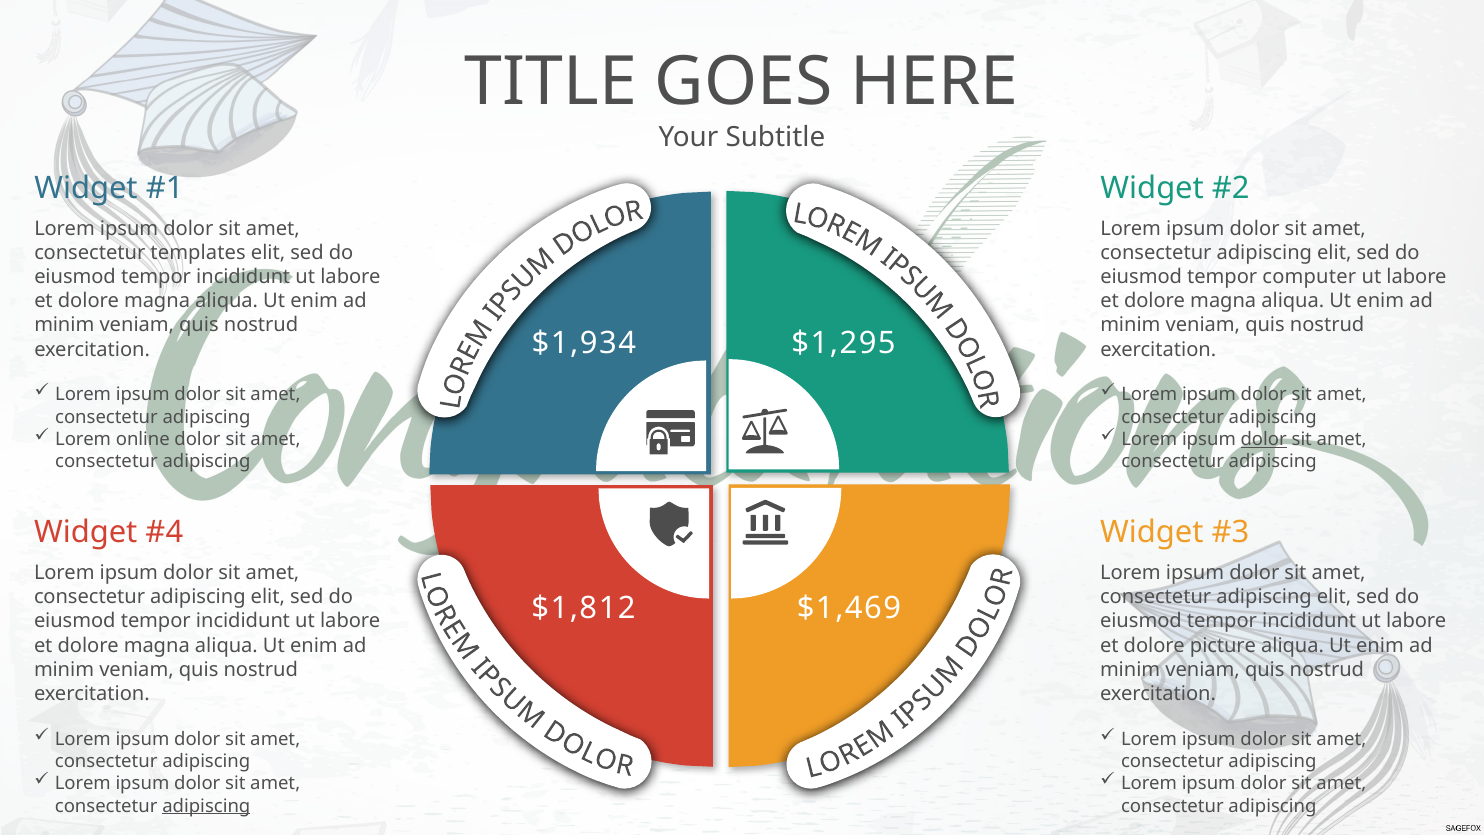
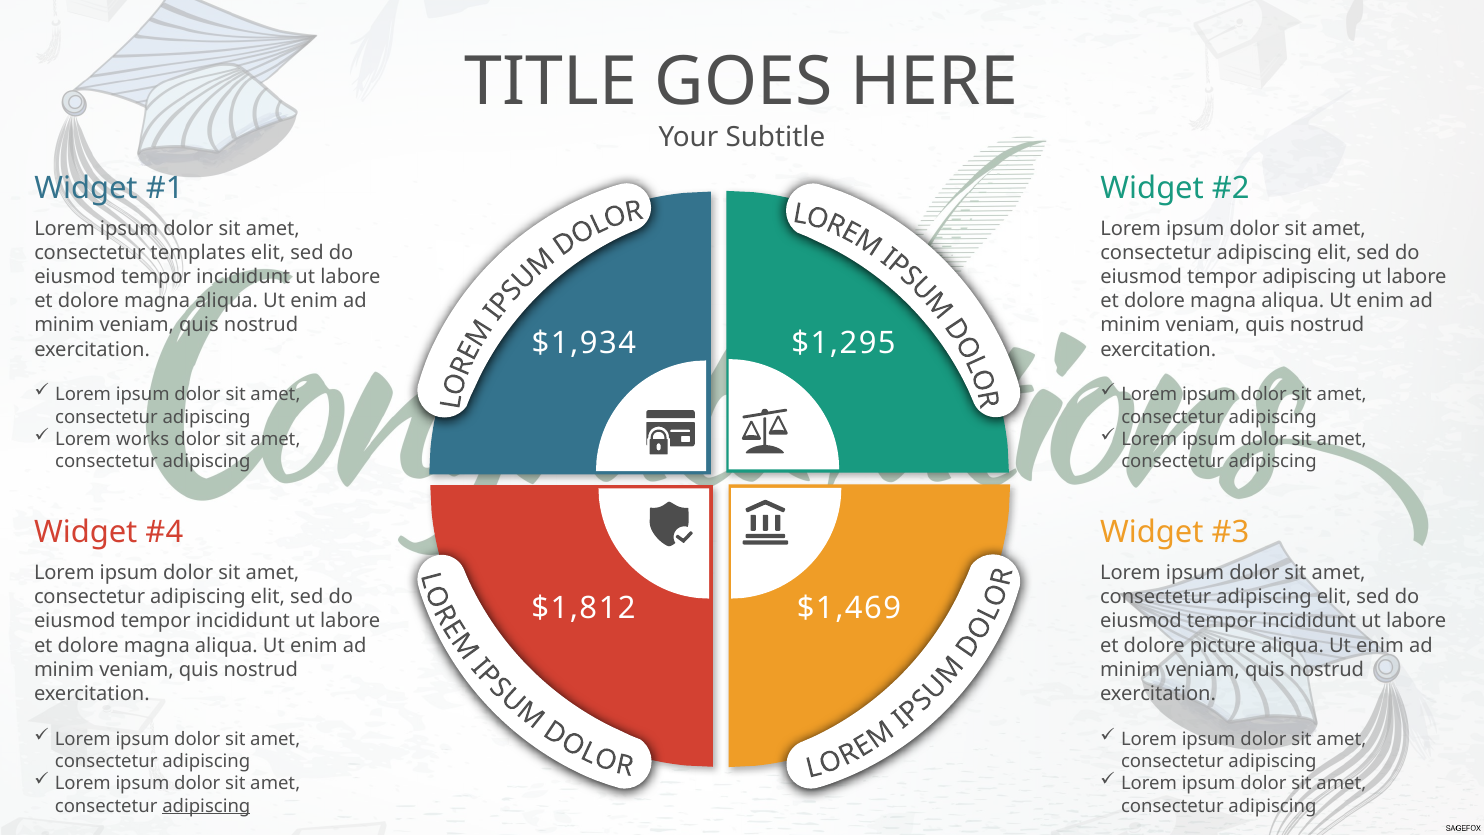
tempor computer: computer -> adipiscing
online: online -> works
dolor at (1264, 439) underline: present -> none
